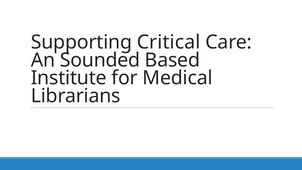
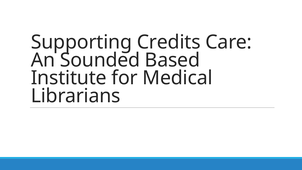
Critical: Critical -> Credits
